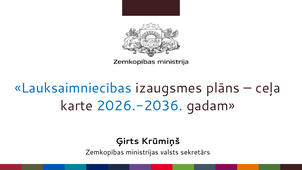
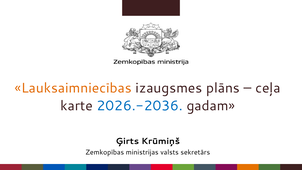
Lauksaimniecības colour: blue -> orange
